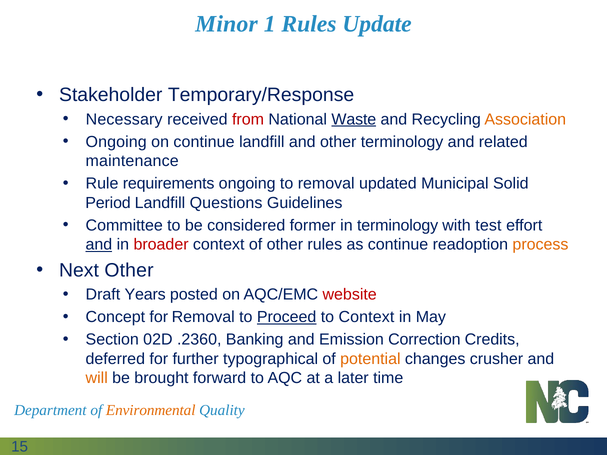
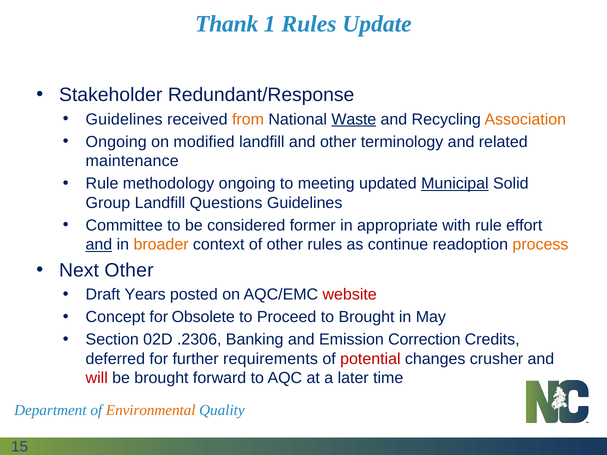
Minor: Minor -> Thank
Temporary/Response: Temporary/Response -> Redundant/Response
Necessary at (124, 119): Necessary -> Guidelines
from colour: red -> orange
on continue: continue -> modified
requirements: requirements -> methodology
to removal: removal -> meeting
Municipal underline: none -> present
Period: Period -> Group
in terminology: terminology -> appropriate
with test: test -> rule
broader colour: red -> orange
for Removal: Removal -> Obsolete
Proceed underline: present -> none
to Context: Context -> Brought
.2360: .2360 -> .2306
typographical: typographical -> requirements
potential colour: orange -> red
will colour: orange -> red
